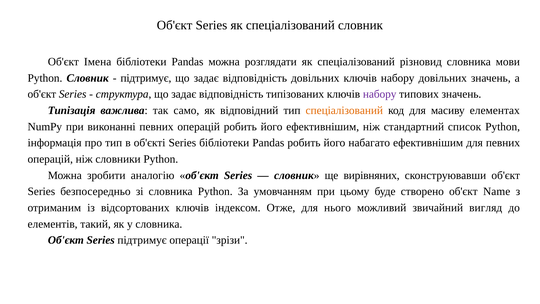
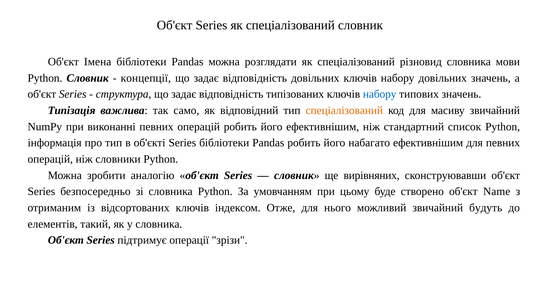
підтримує at (146, 78): підтримує -> концепції
набору at (380, 94) colour: purple -> blue
масиву елементах: елементах -> звичайний
вигляд: вигляд -> будуть
